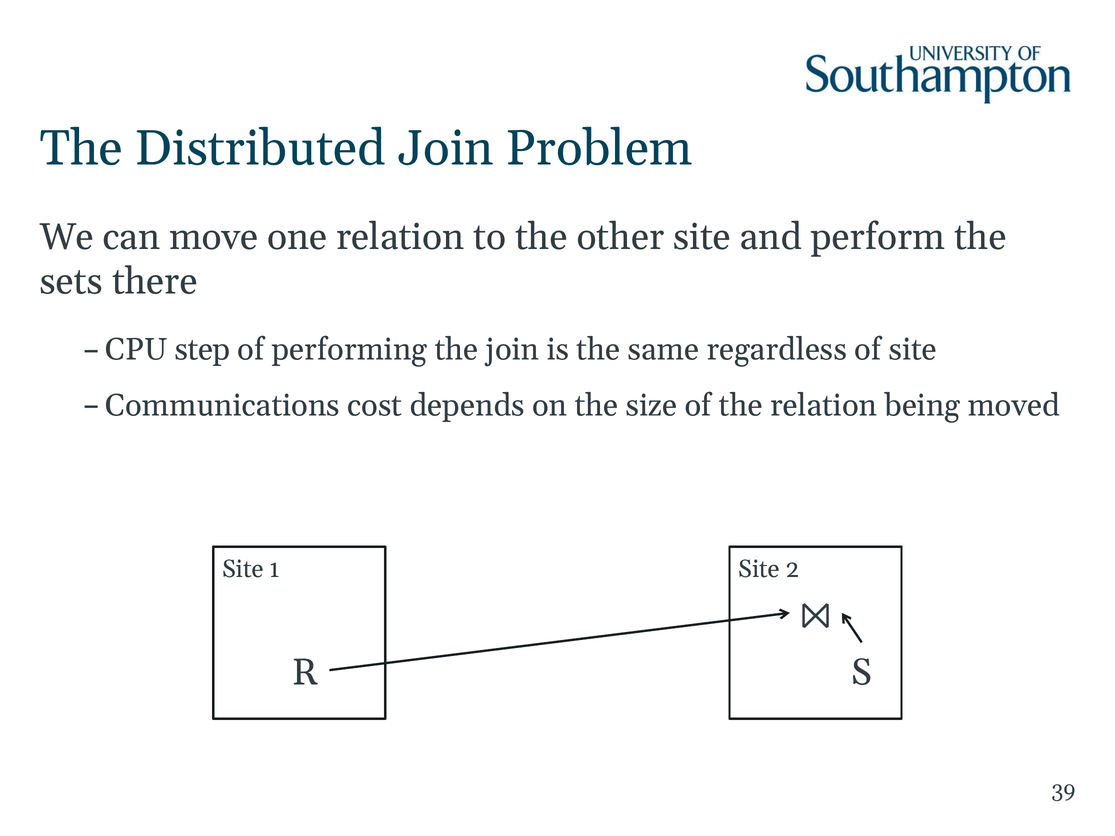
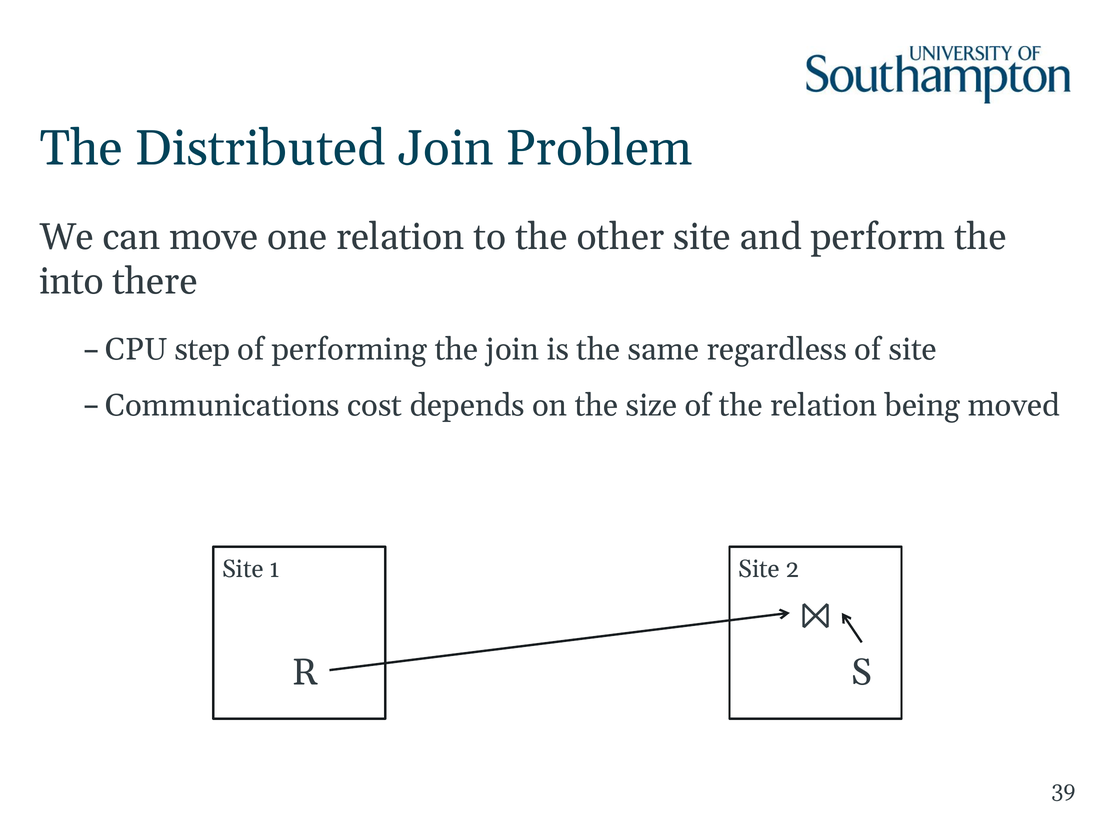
sets: sets -> into
